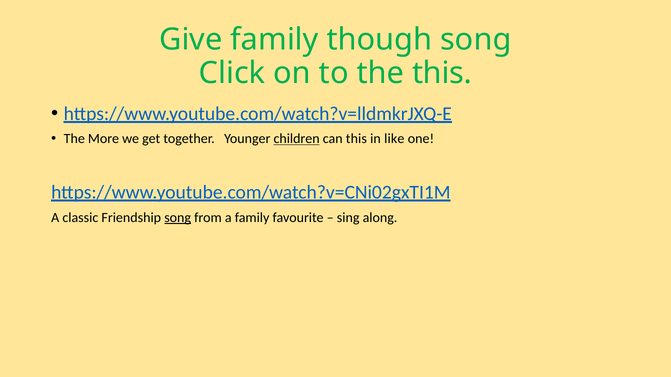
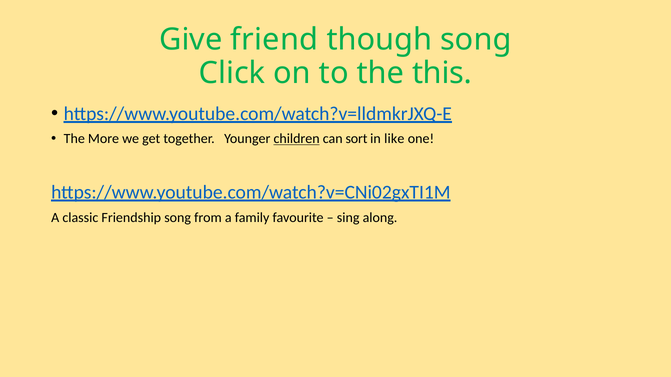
Give family: family -> friend
can this: this -> sort
song at (178, 218) underline: present -> none
